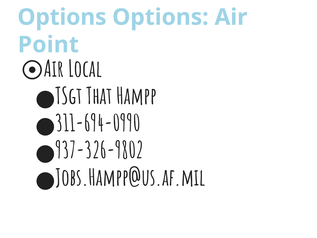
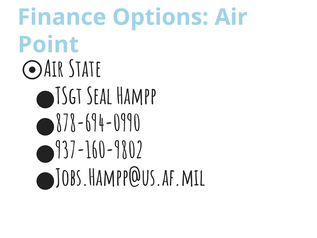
Options at (62, 17): Options -> Finance
Local: Local -> State
That: That -> Seal
311-694-0990: 311-694-0990 -> 878-694-0990
937-326-9802: 937-326-9802 -> 937-160-9802
